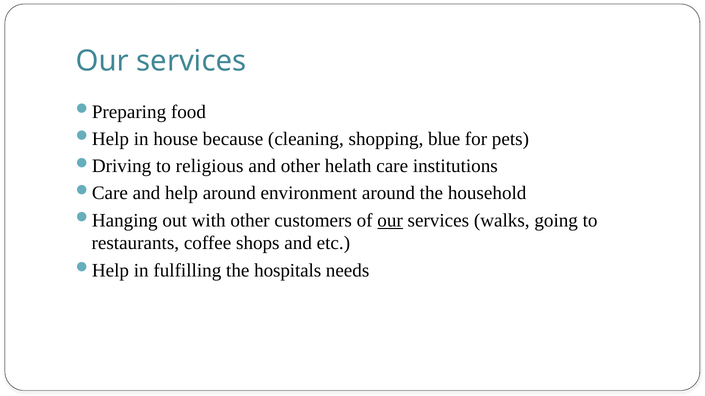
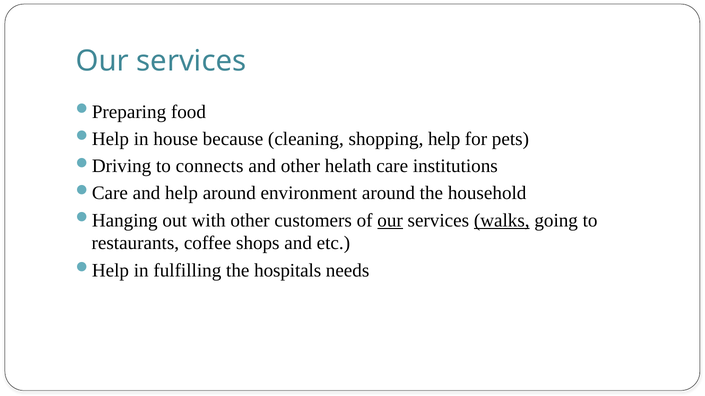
shopping blue: blue -> help
religious: religious -> connects
walks underline: none -> present
